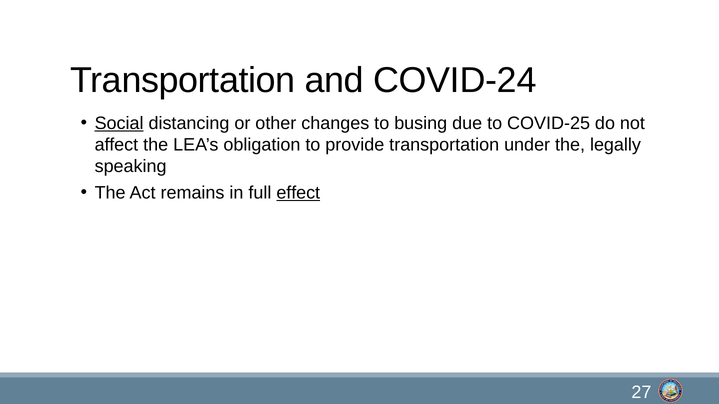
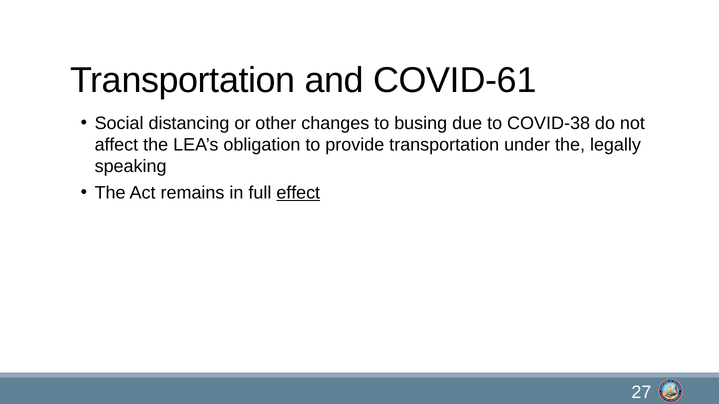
COVID-24: COVID-24 -> COVID-61
Social underline: present -> none
COVID-25: COVID-25 -> COVID-38
